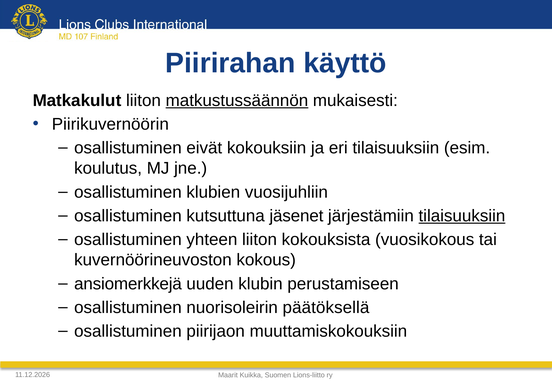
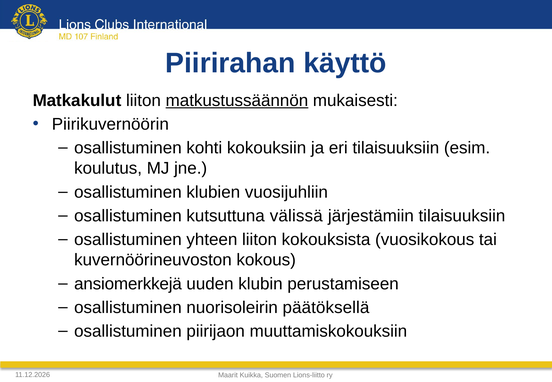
eivät: eivät -> kohti
jäsenet: jäsenet -> välissä
tilaisuuksiin at (462, 216) underline: present -> none
